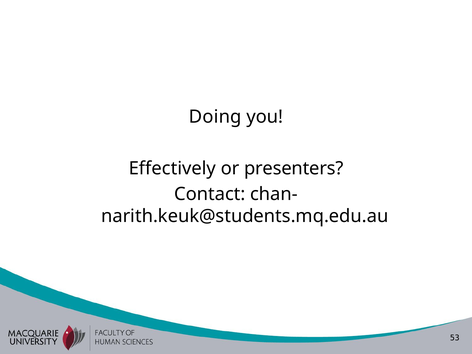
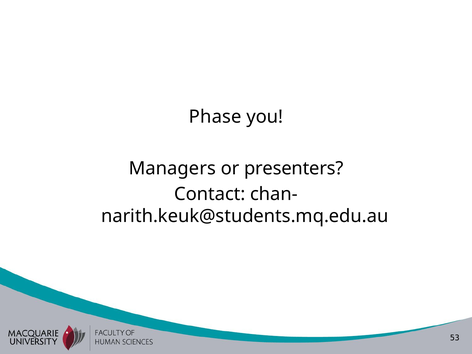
Doing: Doing -> Phase
Effectively: Effectively -> Managers
